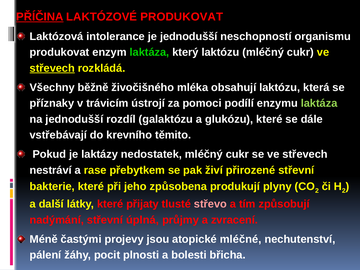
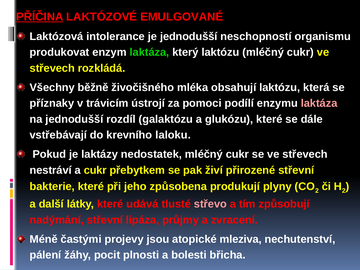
LAKTÓZOVÉ PRODUKOVAT: PRODUKOVAT -> EMULGOVANÉ
střevech at (52, 68) underline: present -> none
laktáza at (319, 103) colour: light green -> pink
těmito: těmito -> laloku
a rase: rase -> cukr
přijaty: přijaty -> udává
úplná: úplná -> lipáza
mléčné: mléčné -> mleziva
